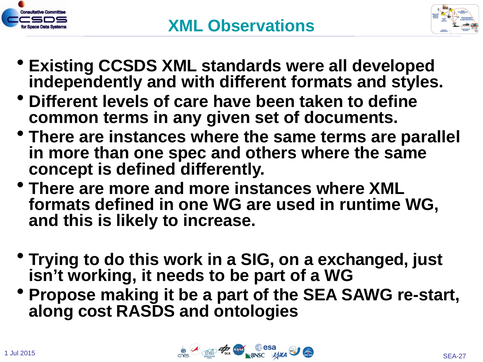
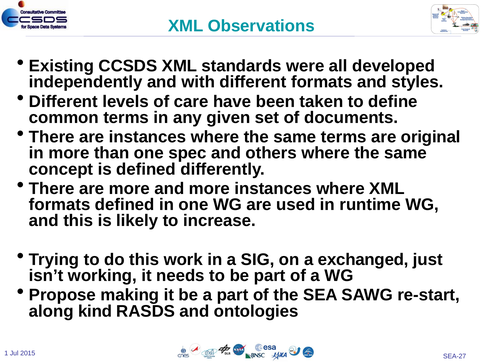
parallel: parallel -> original
cost: cost -> kind
